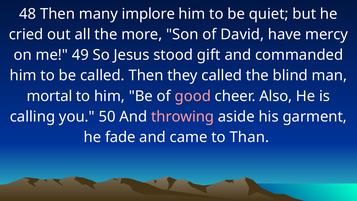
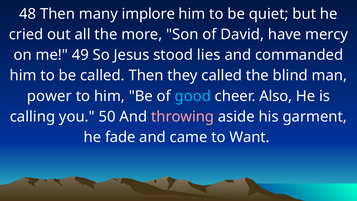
gift: gift -> lies
mortal: mortal -> power
good colour: pink -> light blue
Than: Than -> Want
